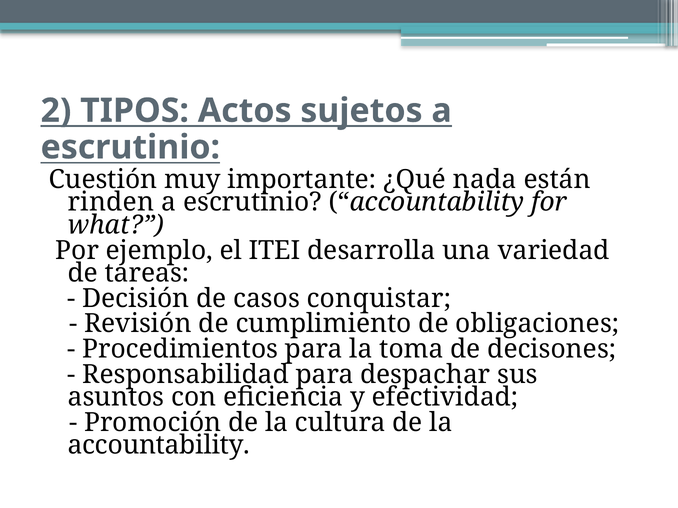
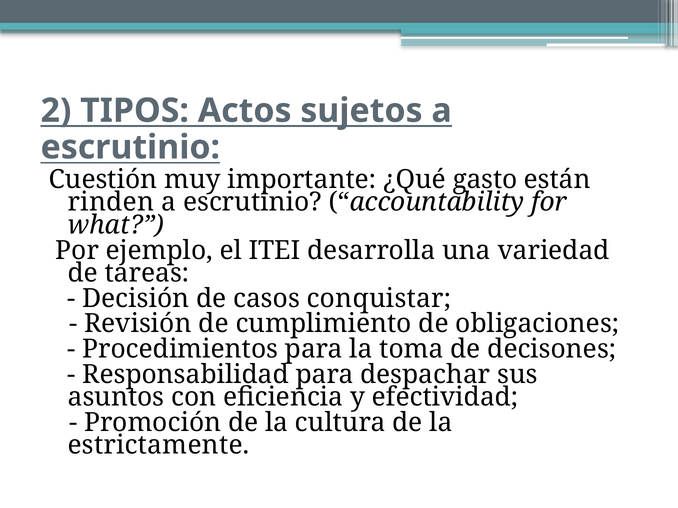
nada: nada -> gasto
accountability at (159, 446): accountability -> estrictamente
